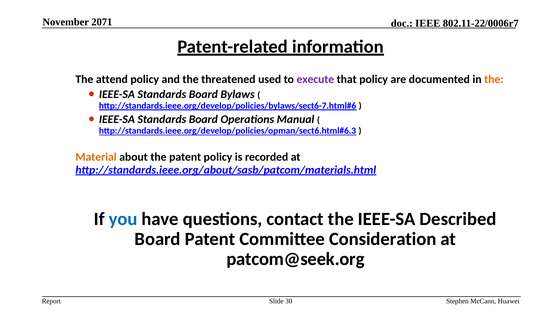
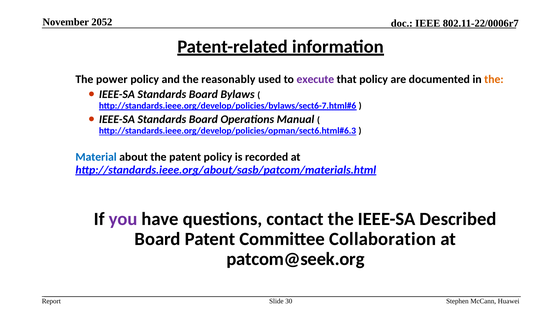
2071: 2071 -> 2052
attend: attend -> power
threatened: threatened -> reasonably
Material colour: orange -> blue
you colour: blue -> purple
Consideration: Consideration -> Collaboration
